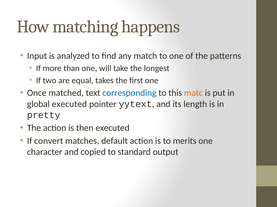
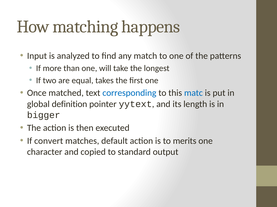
matc colour: orange -> blue
global executed: executed -> definition
pretty: pretty -> bigger
